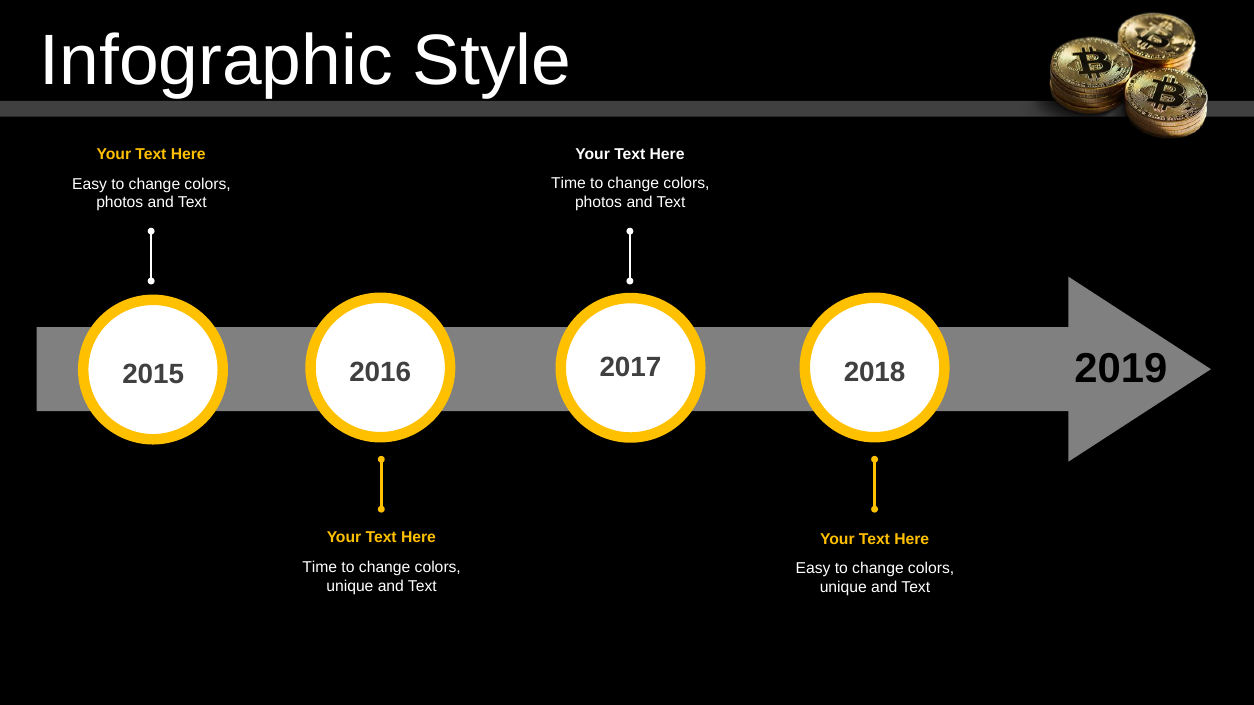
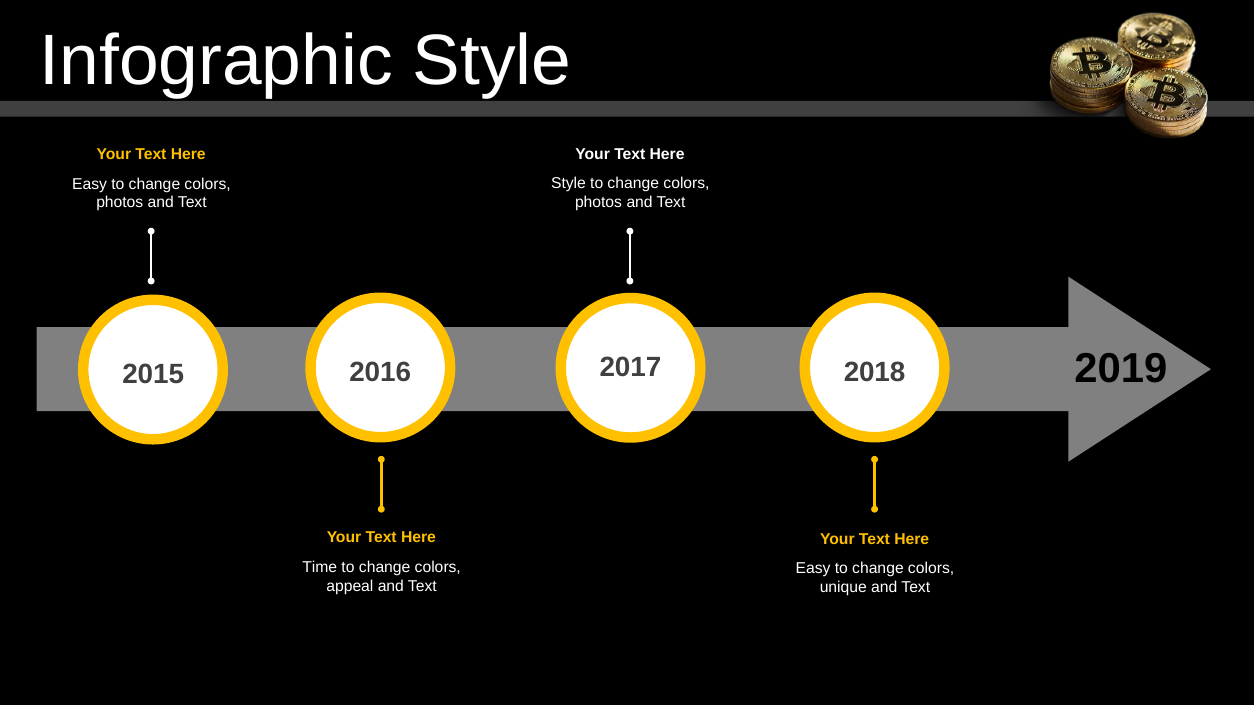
Time at (568, 183): Time -> Style
unique at (350, 586): unique -> appeal
